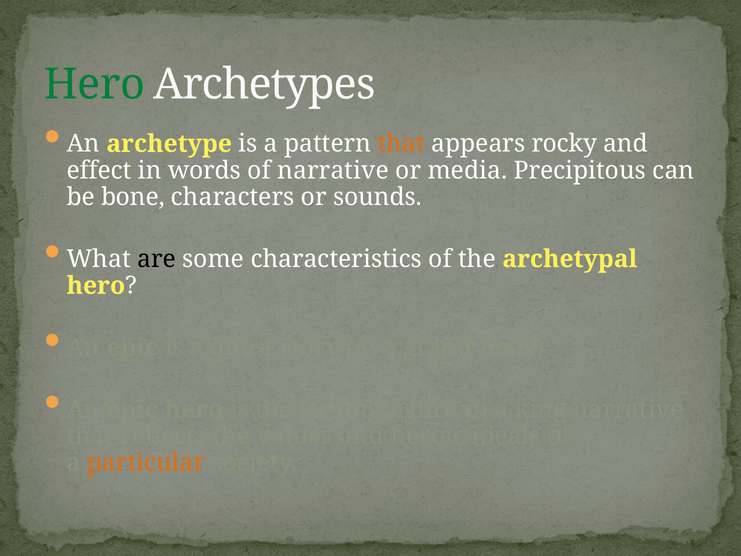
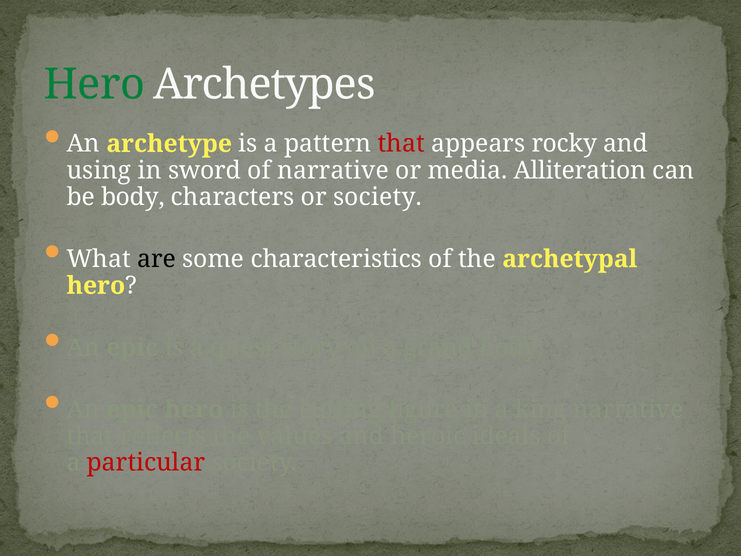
that at (401, 144) colour: orange -> red
effect: effect -> using
words: words -> sword
Precipitous: Precipitous -> Alliteration
be bone: bone -> body
or sounds: sounds -> society
particular colour: orange -> red
